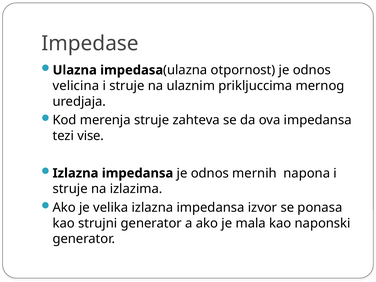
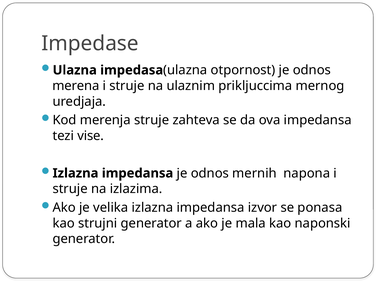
velicina: velicina -> merena
